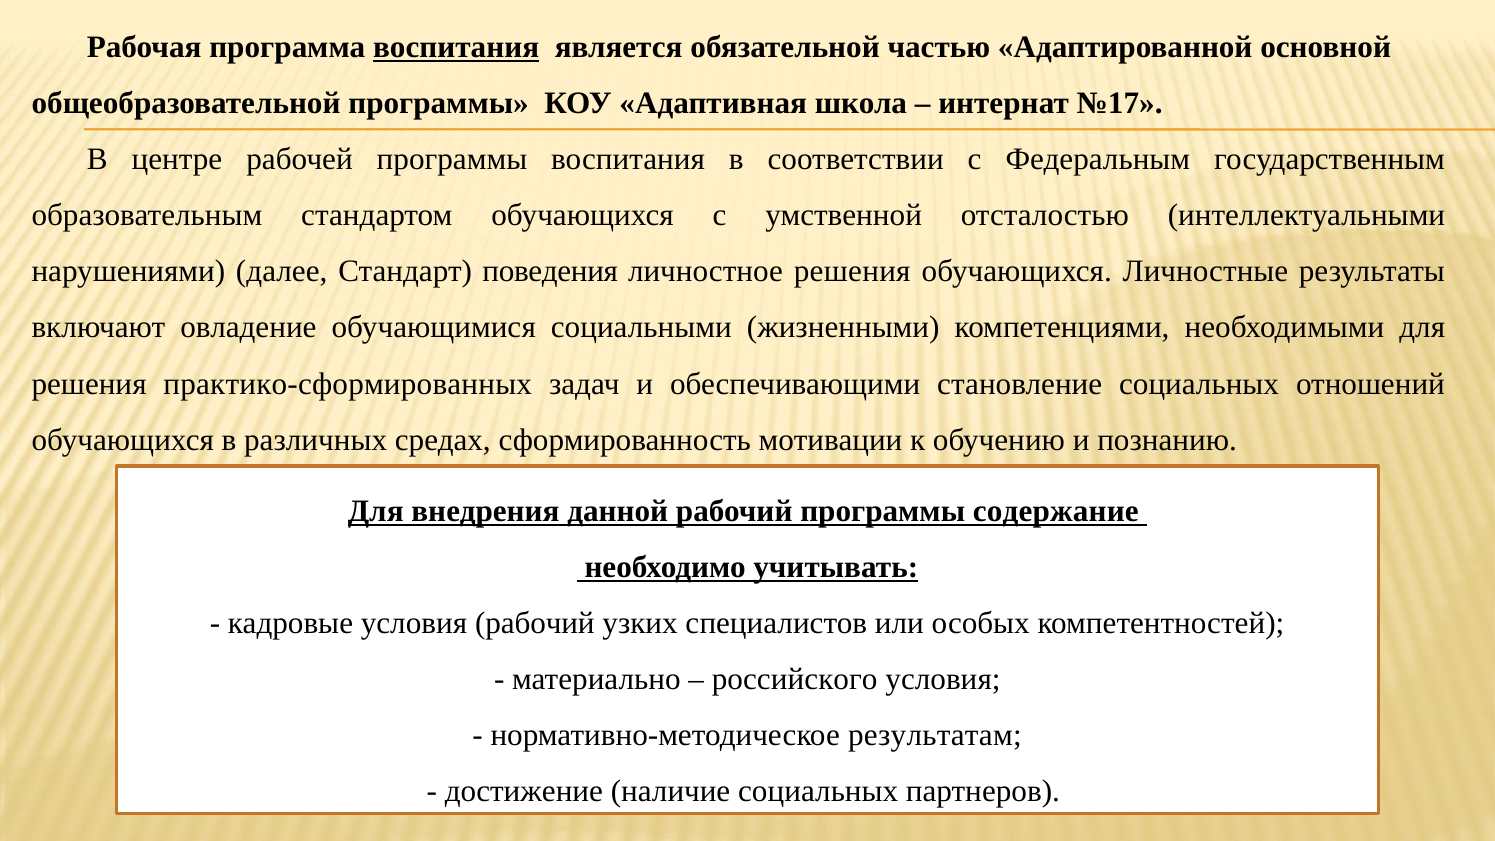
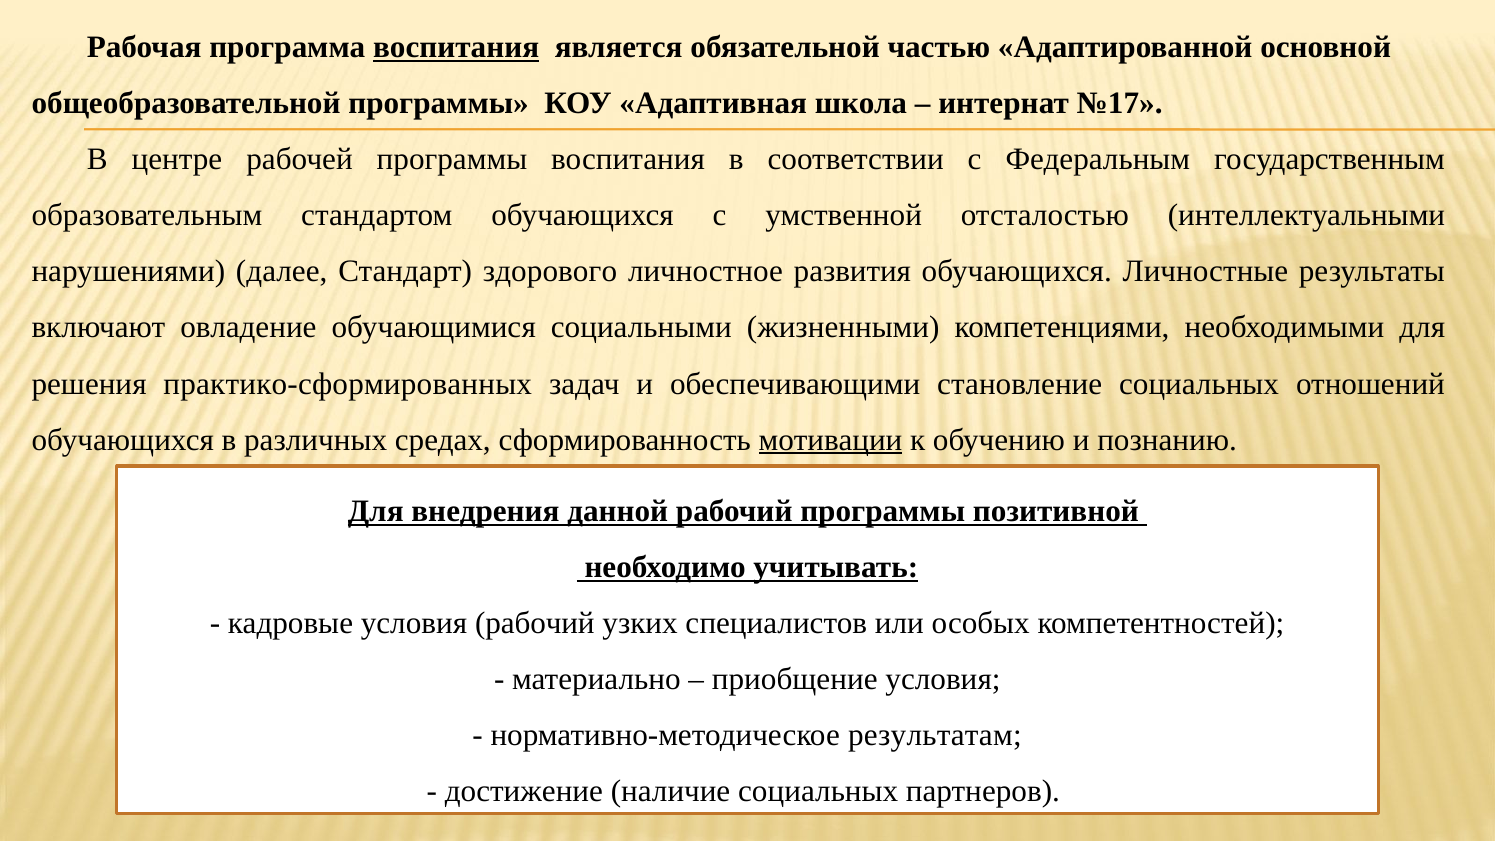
поведения: поведения -> здорового
личностное решения: решения -> развития
мотивации underline: none -> present
содержание: содержание -> позитивной
российского: российского -> приобщение
